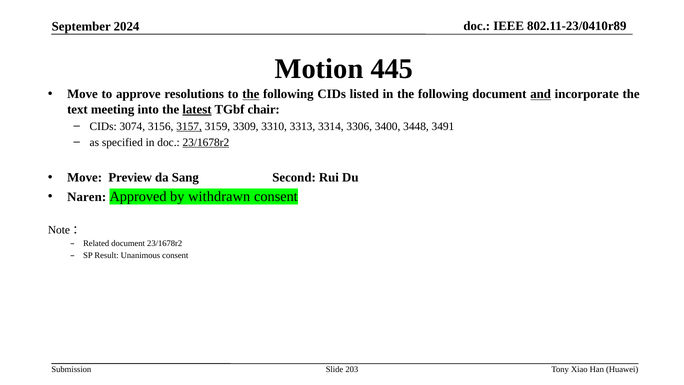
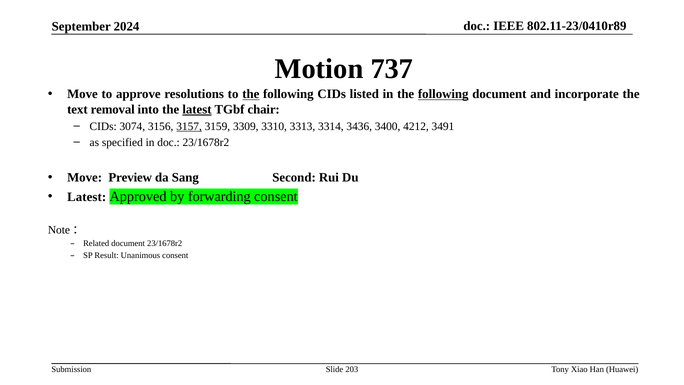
445: 445 -> 737
following at (443, 94) underline: none -> present
and underline: present -> none
meeting: meeting -> removal
3306: 3306 -> 3436
3448: 3448 -> 4212
23/1678r2 at (206, 142) underline: present -> none
Naren at (87, 197): Naren -> Latest
withdrawn: withdrawn -> forwarding
